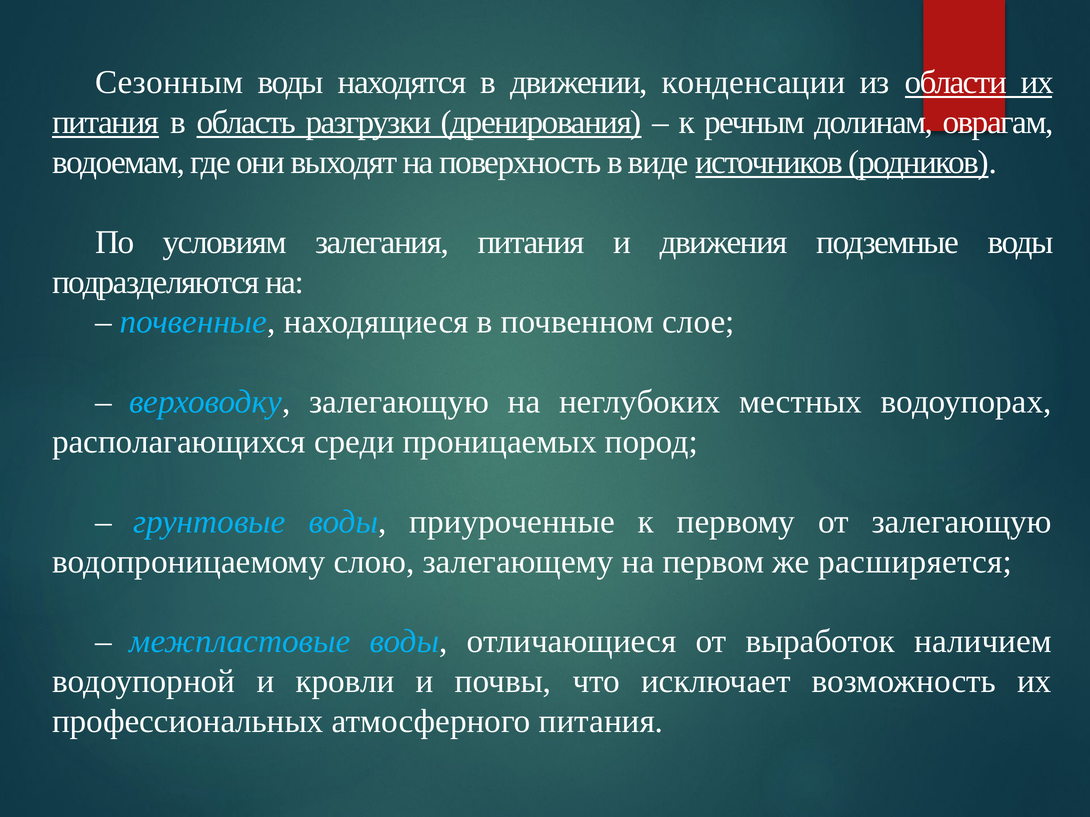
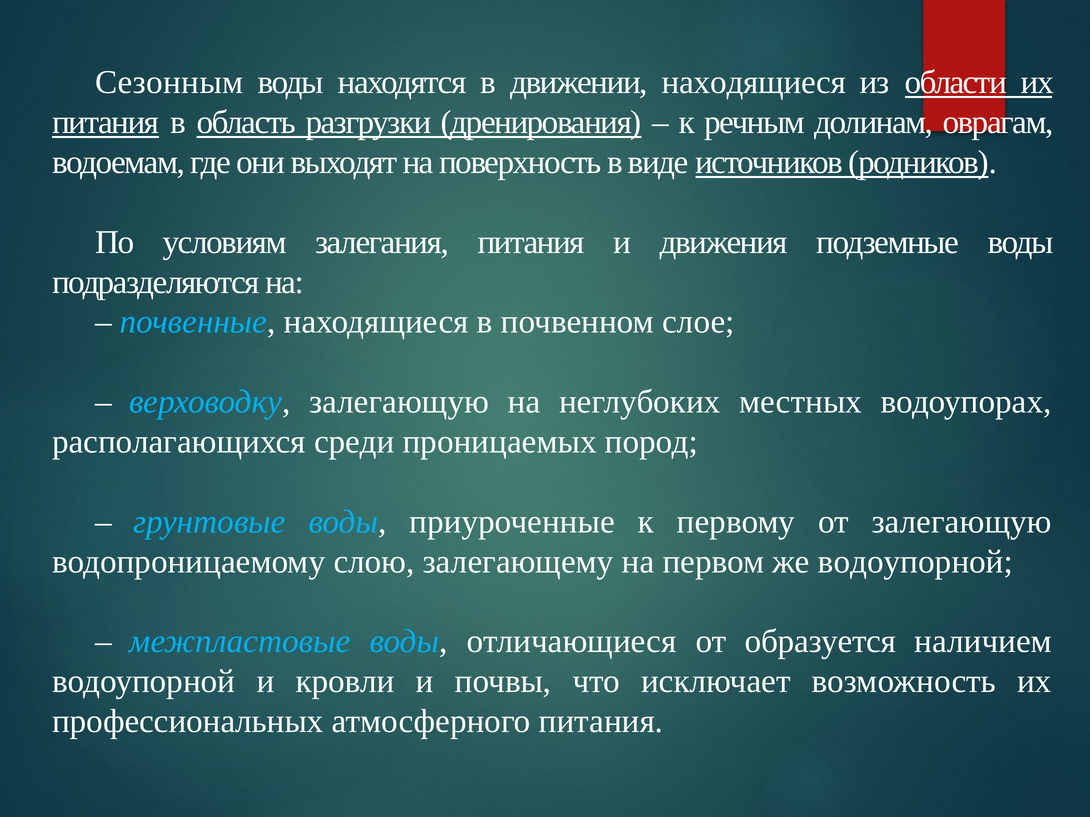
движении конденсации: конденсации -> находящиеся
же расширяется: расширяется -> водоупорной
выработок: выработок -> образуется
